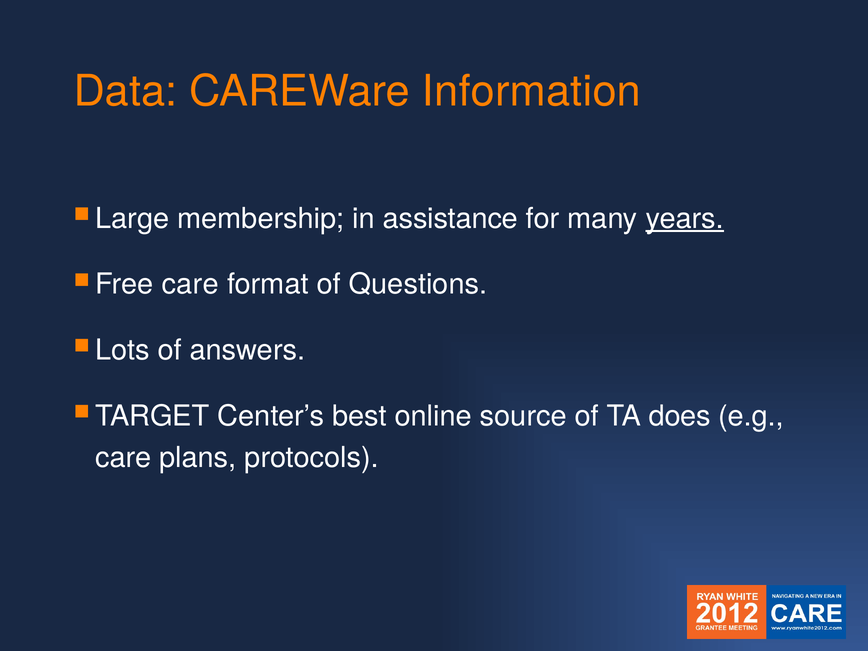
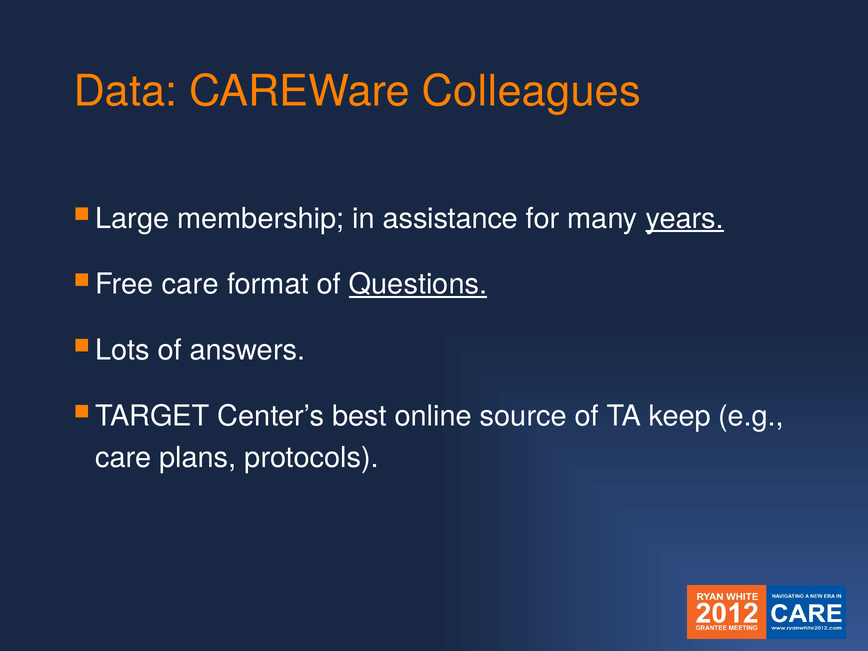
Information: Information -> Colleagues
Questions underline: none -> present
does: does -> keep
